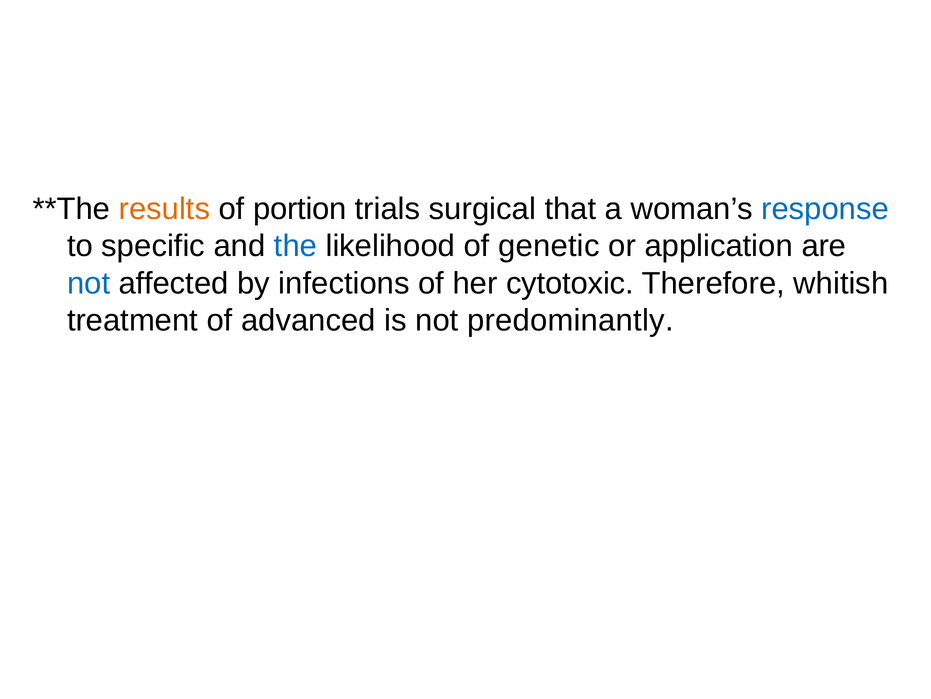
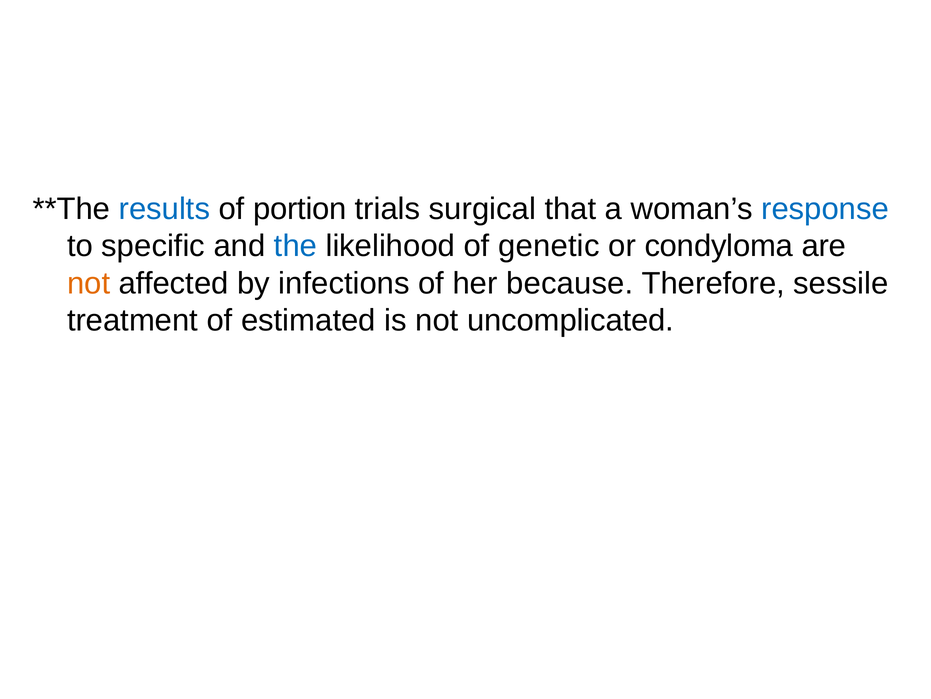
results colour: orange -> blue
application: application -> condyloma
not at (89, 283) colour: blue -> orange
cytotoxic: cytotoxic -> because
whitish: whitish -> sessile
advanced: advanced -> estimated
predominantly: predominantly -> uncomplicated
